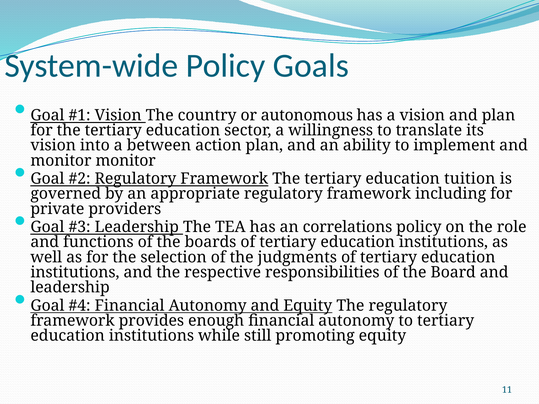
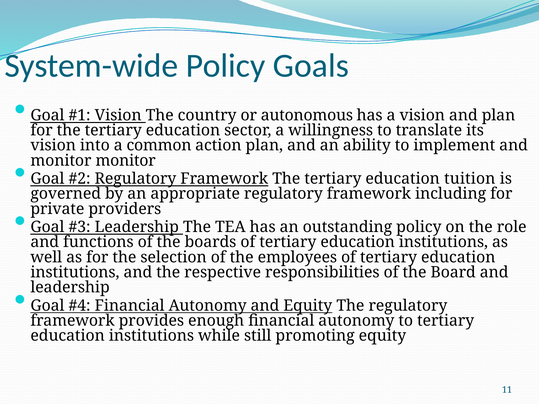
between: between -> common
correlations: correlations -> outstanding
judgments: judgments -> employees
